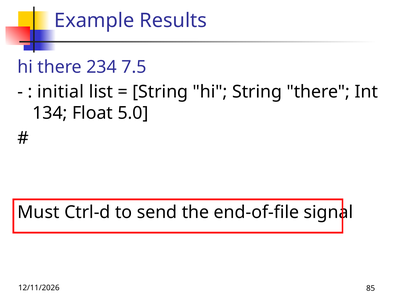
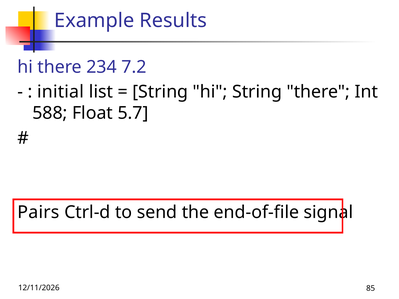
7.5: 7.5 -> 7.2
134: 134 -> 588
5.0: 5.0 -> 5.7
Must: Must -> Pairs
